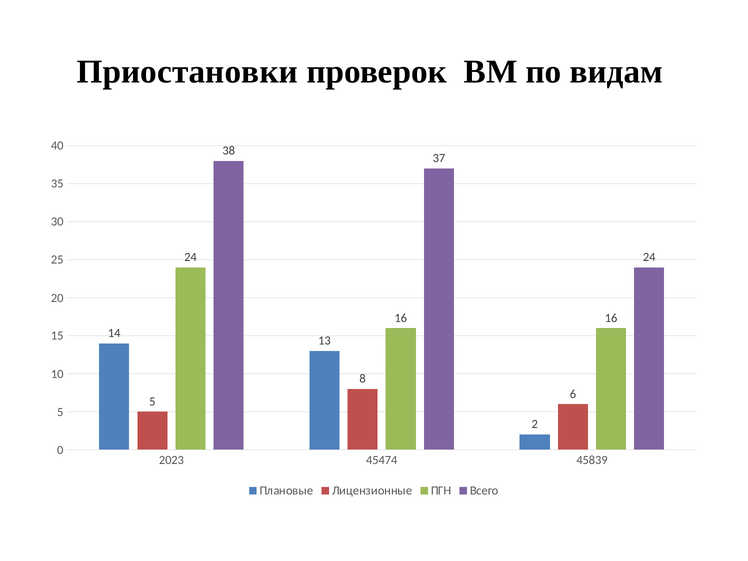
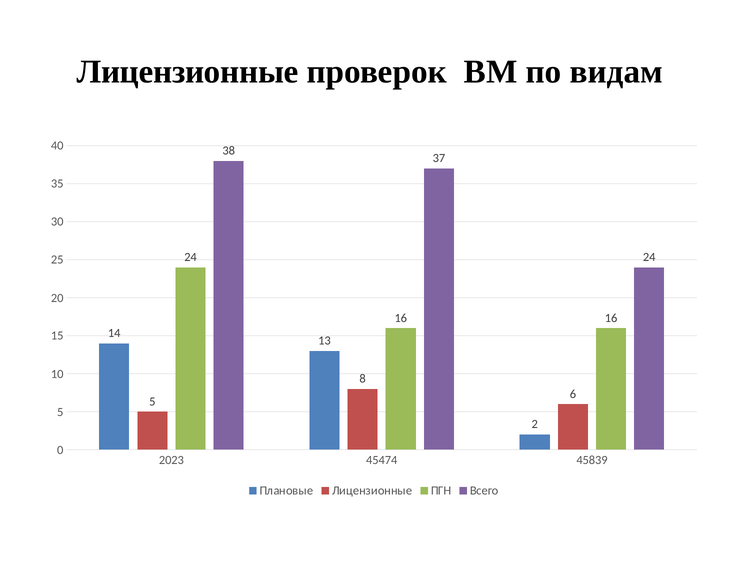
Приостановки at (187, 72): Приостановки -> Лицензионные
